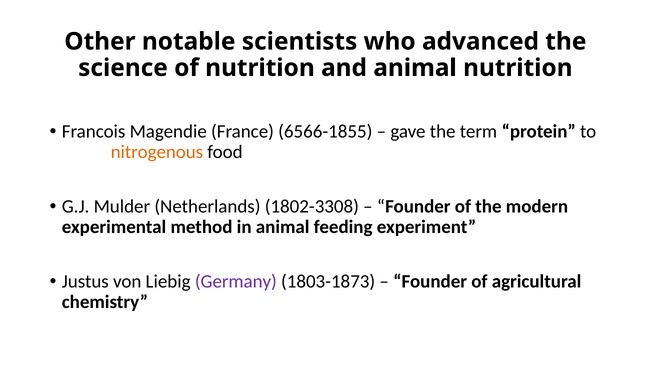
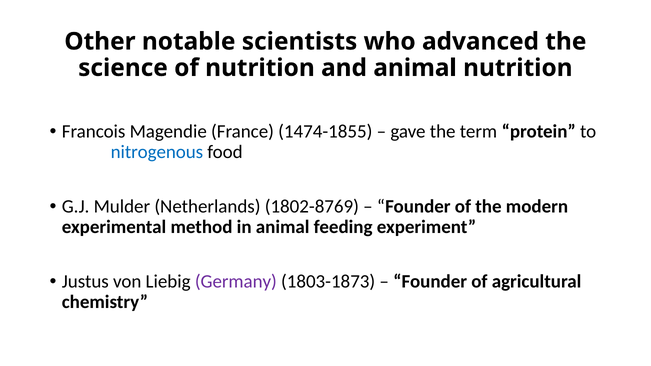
6566-1855: 6566-1855 -> 1474-1855
nitrogenous colour: orange -> blue
1802-3308: 1802-3308 -> 1802-8769
